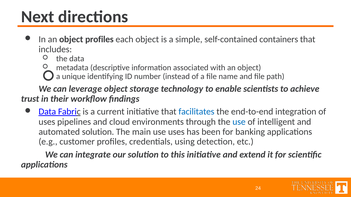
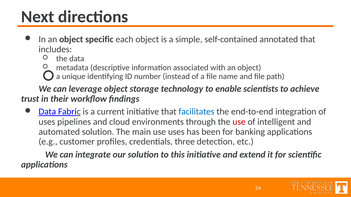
object profiles: profiles -> specific
containers: containers -> annotated
use at (239, 122) colour: blue -> red
using: using -> three
